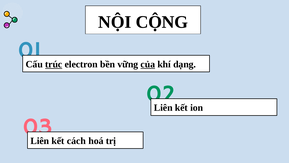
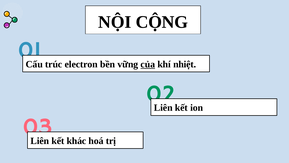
trúc underline: present -> none
dạng: dạng -> nhiệt
cách: cách -> khác
